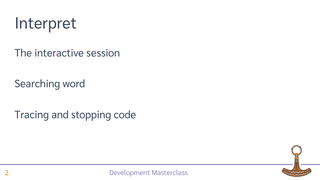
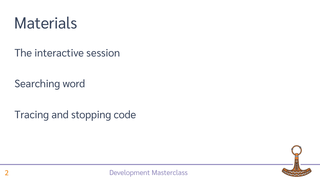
Interpret: Interpret -> Materials
